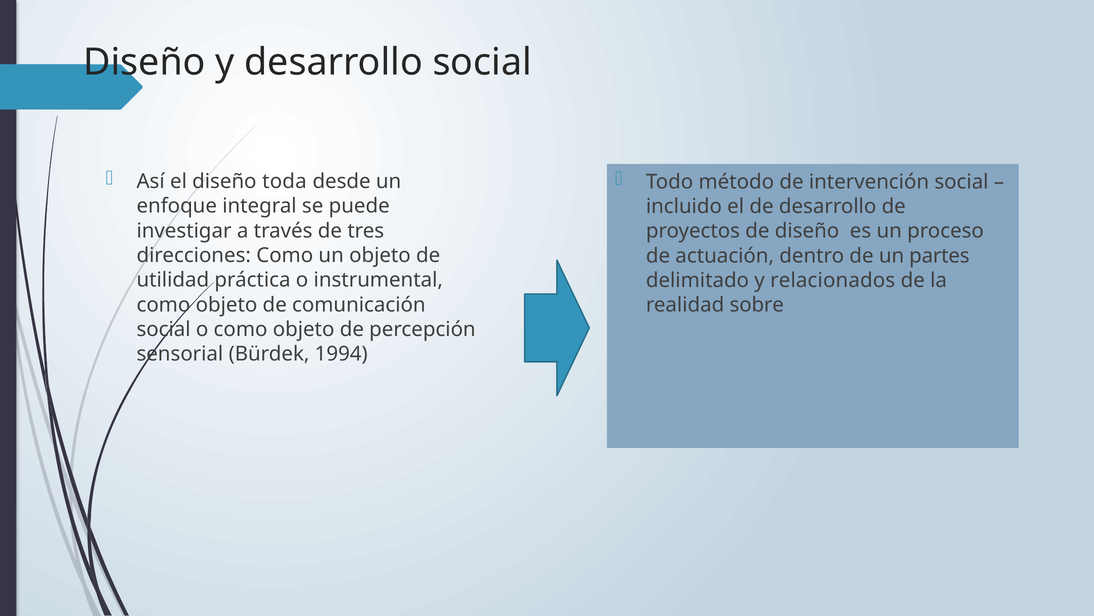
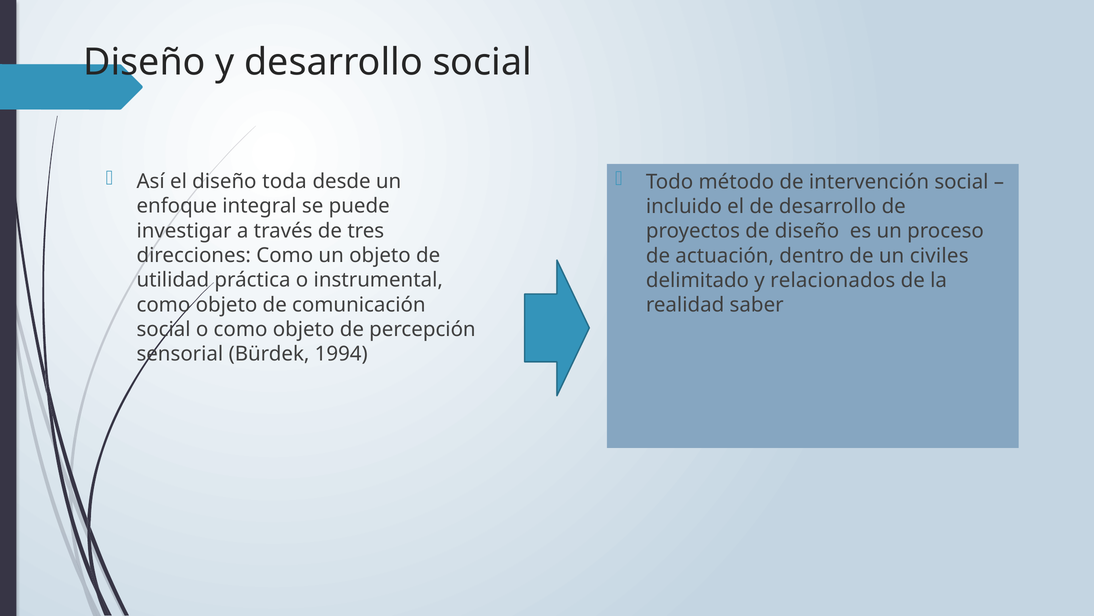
partes: partes -> civiles
sobre: sobre -> saber
